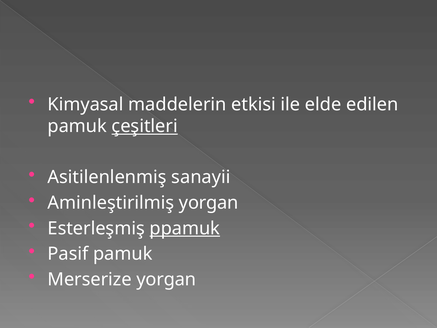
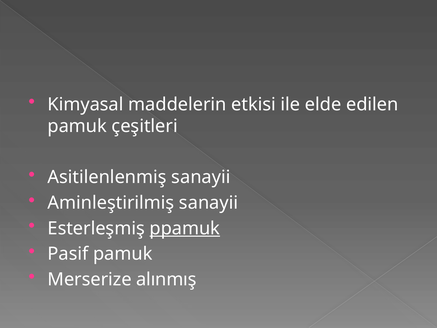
çeşitleri underline: present -> none
Aminleştirilmiş yorgan: yorgan -> sanayii
Merserize yorgan: yorgan -> alınmış
